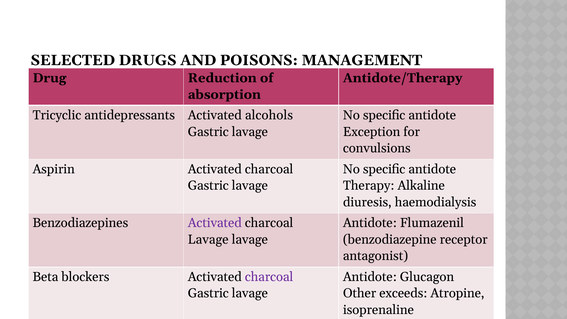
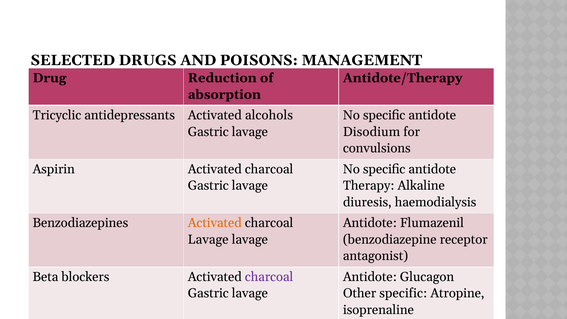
Exception: Exception -> Disodium
Activated at (215, 223) colour: purple -> orange
Other exceeds: exceeds -> specific
